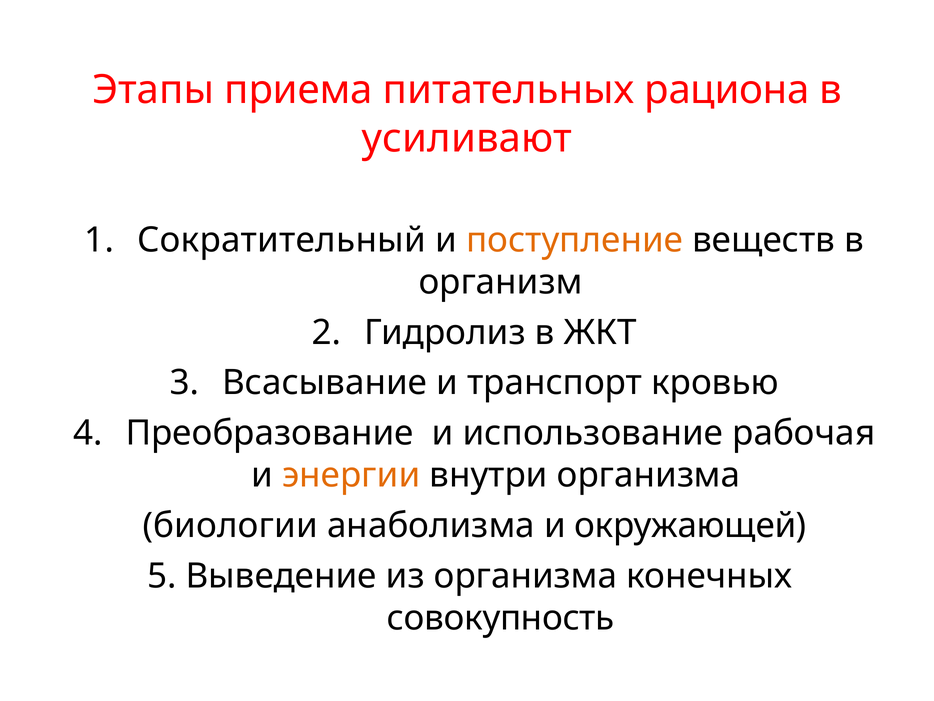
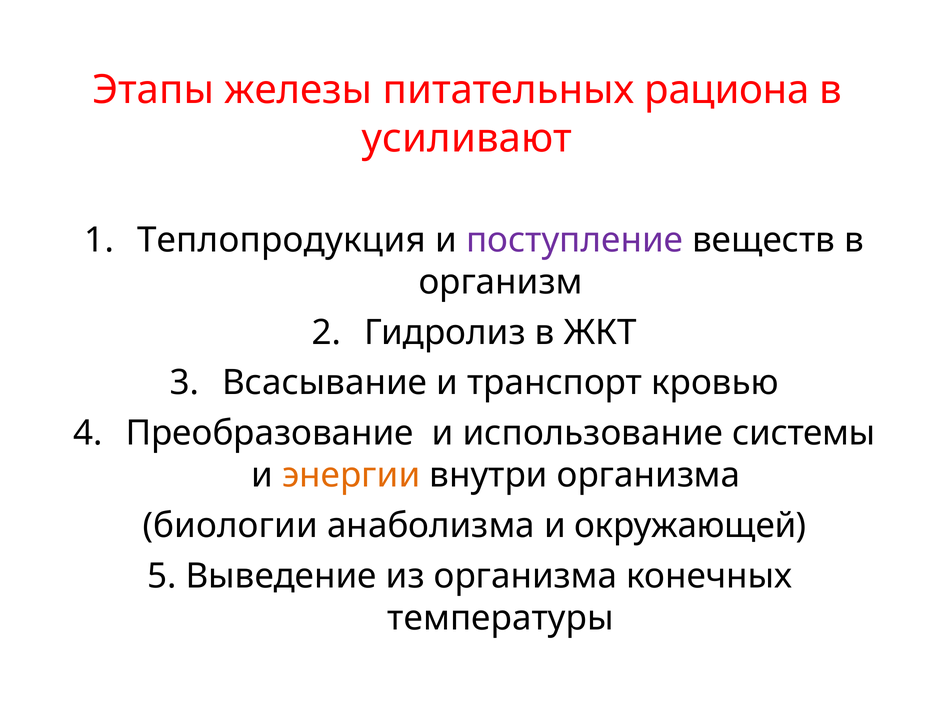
приема: приема -> железы
Сократительный: Сократительный -> Теплопродукция
поступление colour: orange -> purple
рабочая: рабочая -> системы
совокупность: совокупность -> температуры
